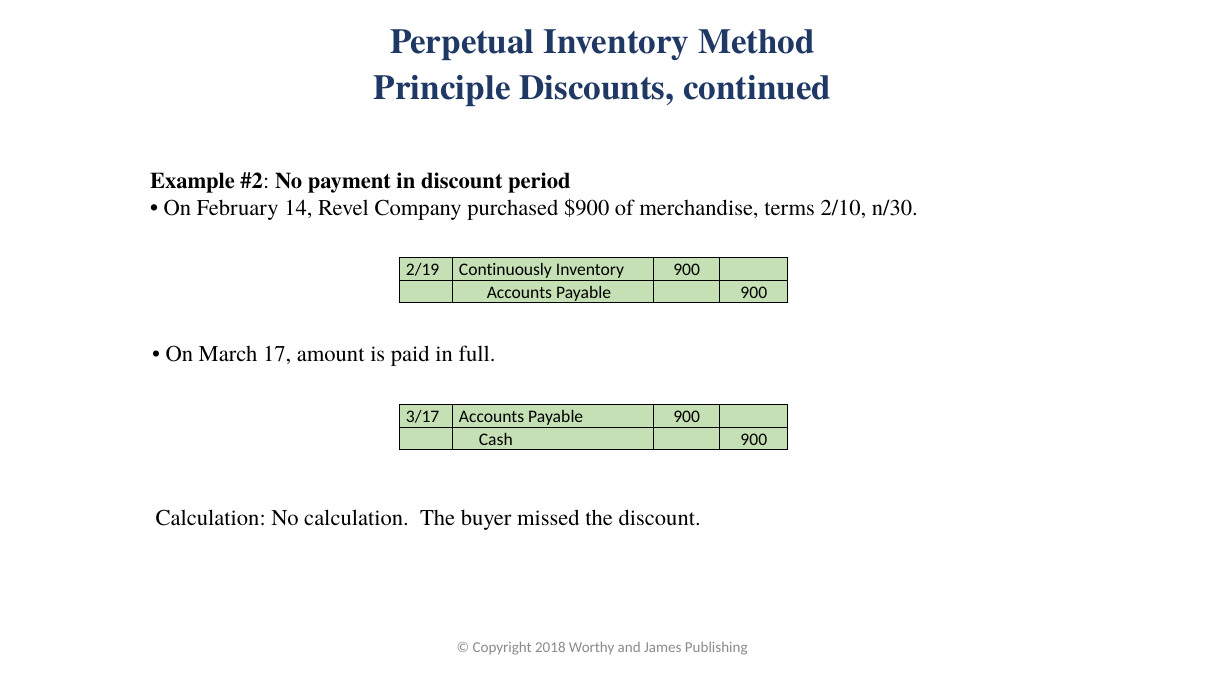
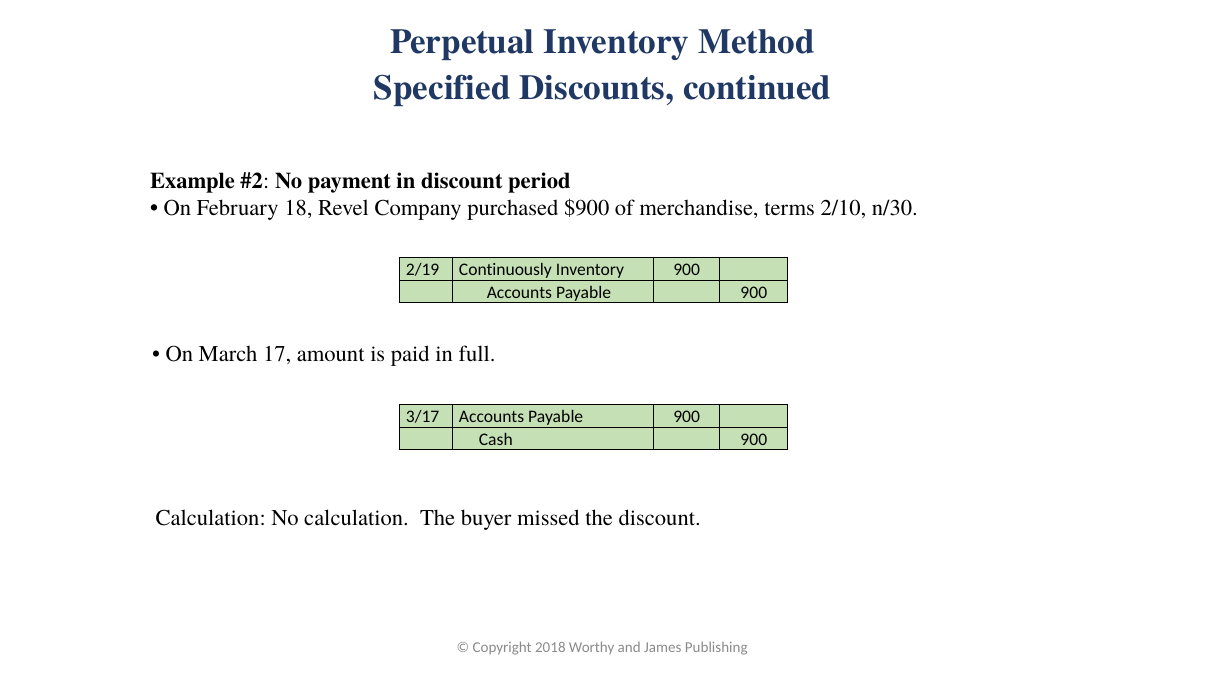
Principle: Principle -> Specified
14: 14 -> 18
